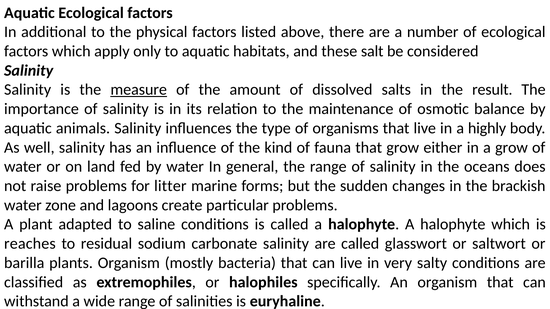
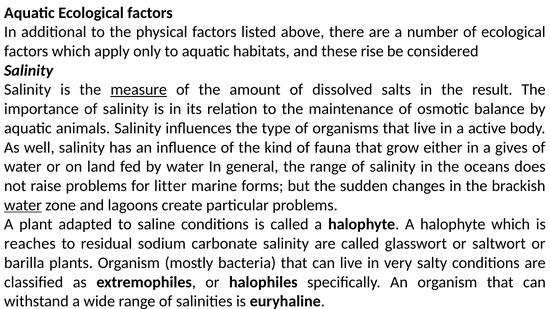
salt: salt -> rise
highly: highly -> active
a grow: grow -> gives
water at (23, 205) underline: none -> present
